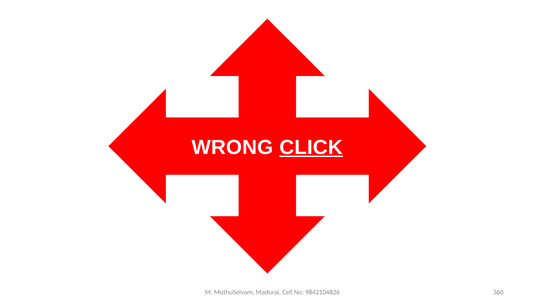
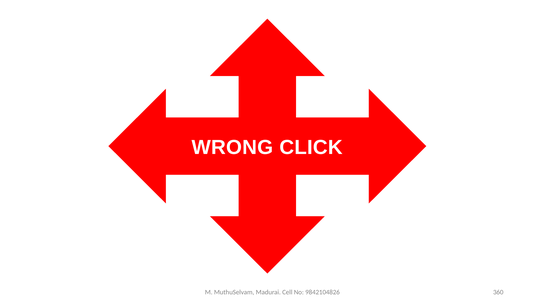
CLICK underline: present -> none
